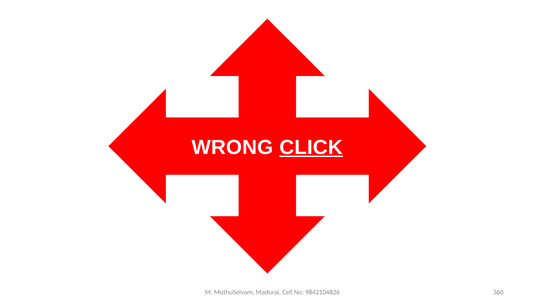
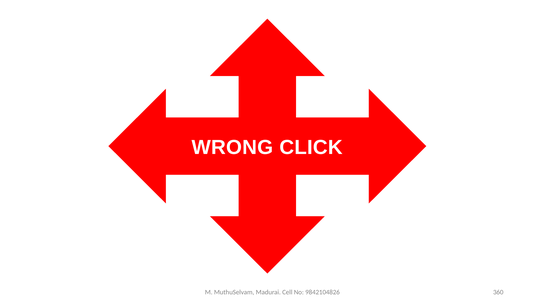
CLICK underline: present -> none
